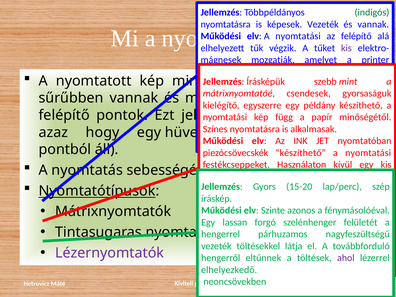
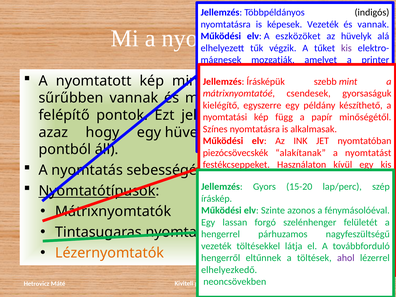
indigós colour: green -> black
nyomtatási at (298, 36): nyomtatási -> eszközöket
az felépítő: felépítő -> hüvelyk
piezócsövecskék készíthető: készíthető -> alakítanak
nyomtatási at (368, 153): nyomtatási -> nyomtatást
Lézernyomtatók colour: purple -> orange
